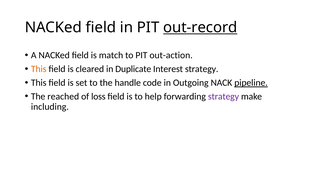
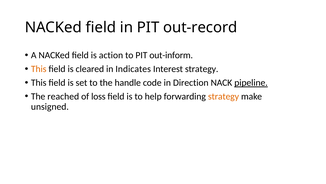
out-record underline: present -> none
match: match -> action
out-action: out-action -> out-inform
Duplicate: Duplicate -> Indicates
Outgoing: Outgoing -> Direction
strategy at (224, 96) colour: purple -> orange
including: including -> unsigned
